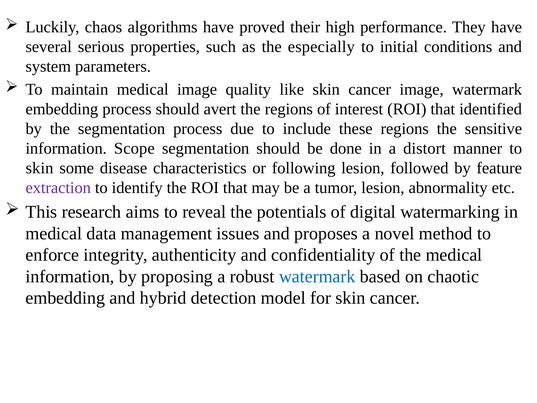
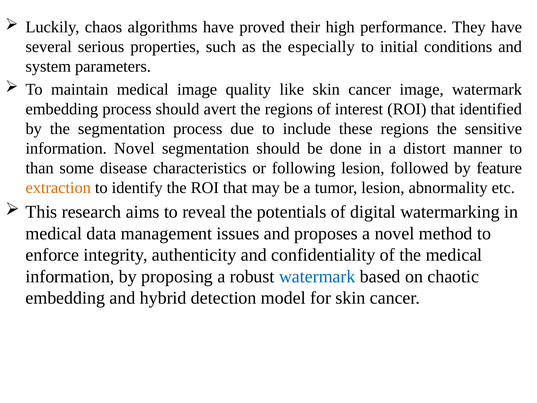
information Scope: Scope -> Novel
skin at (40, 168): skin -> than
extraction colour: purple -> orange
